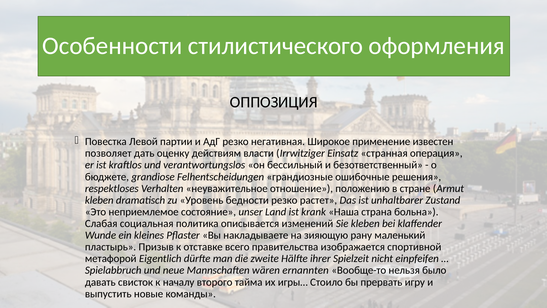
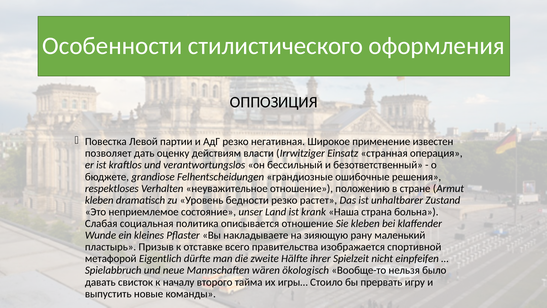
описывается изменений: изменений -> отношение
ernannten: ernannten -> ökologisch
